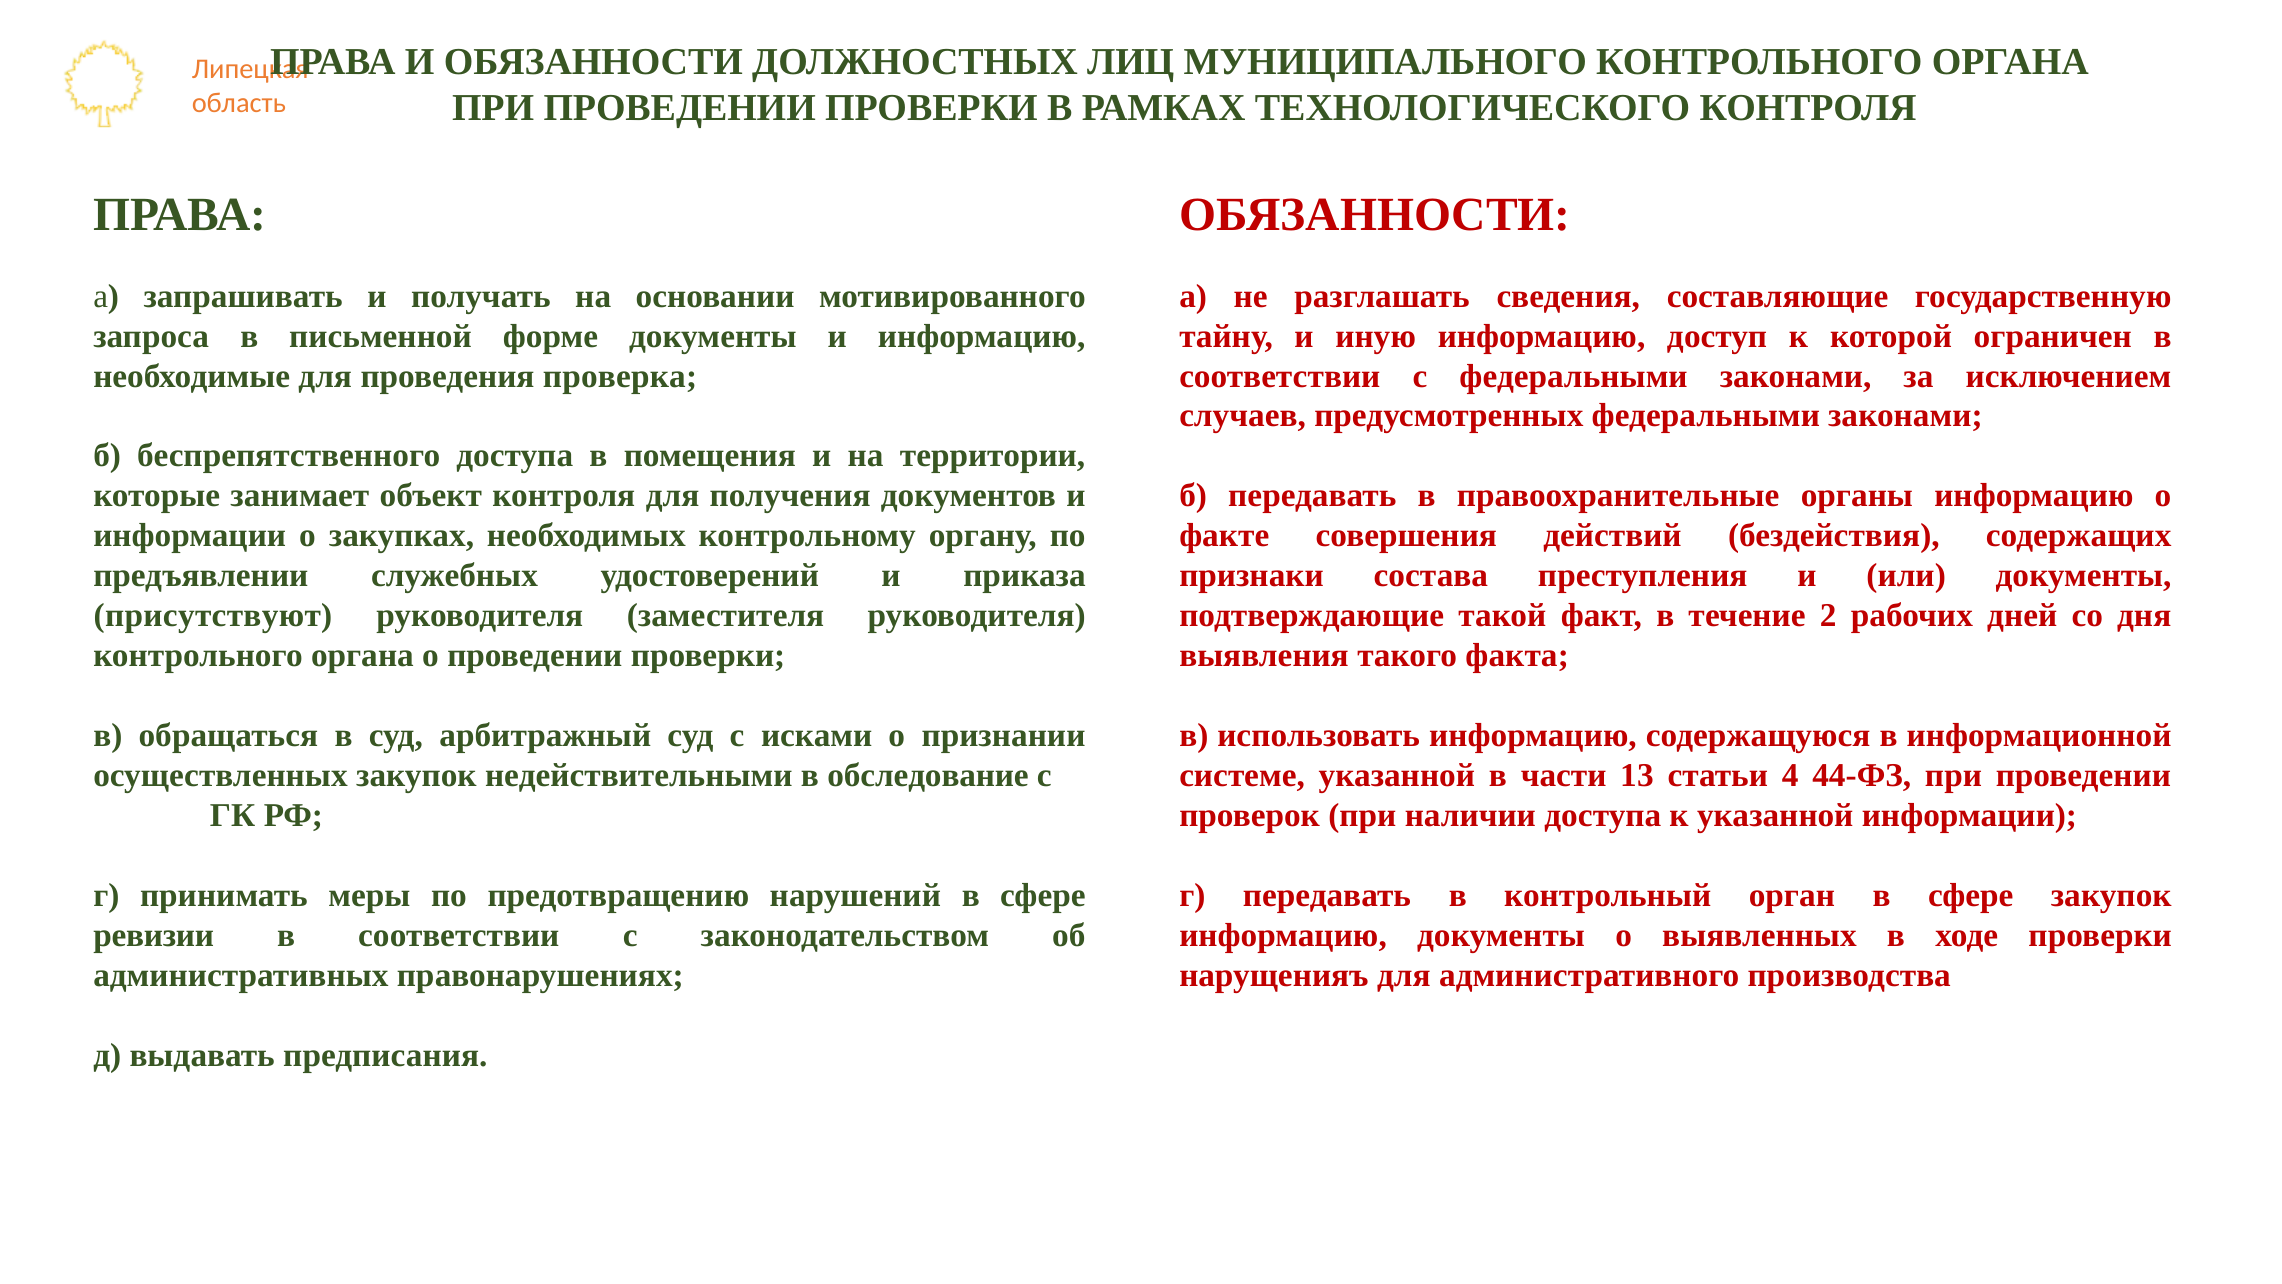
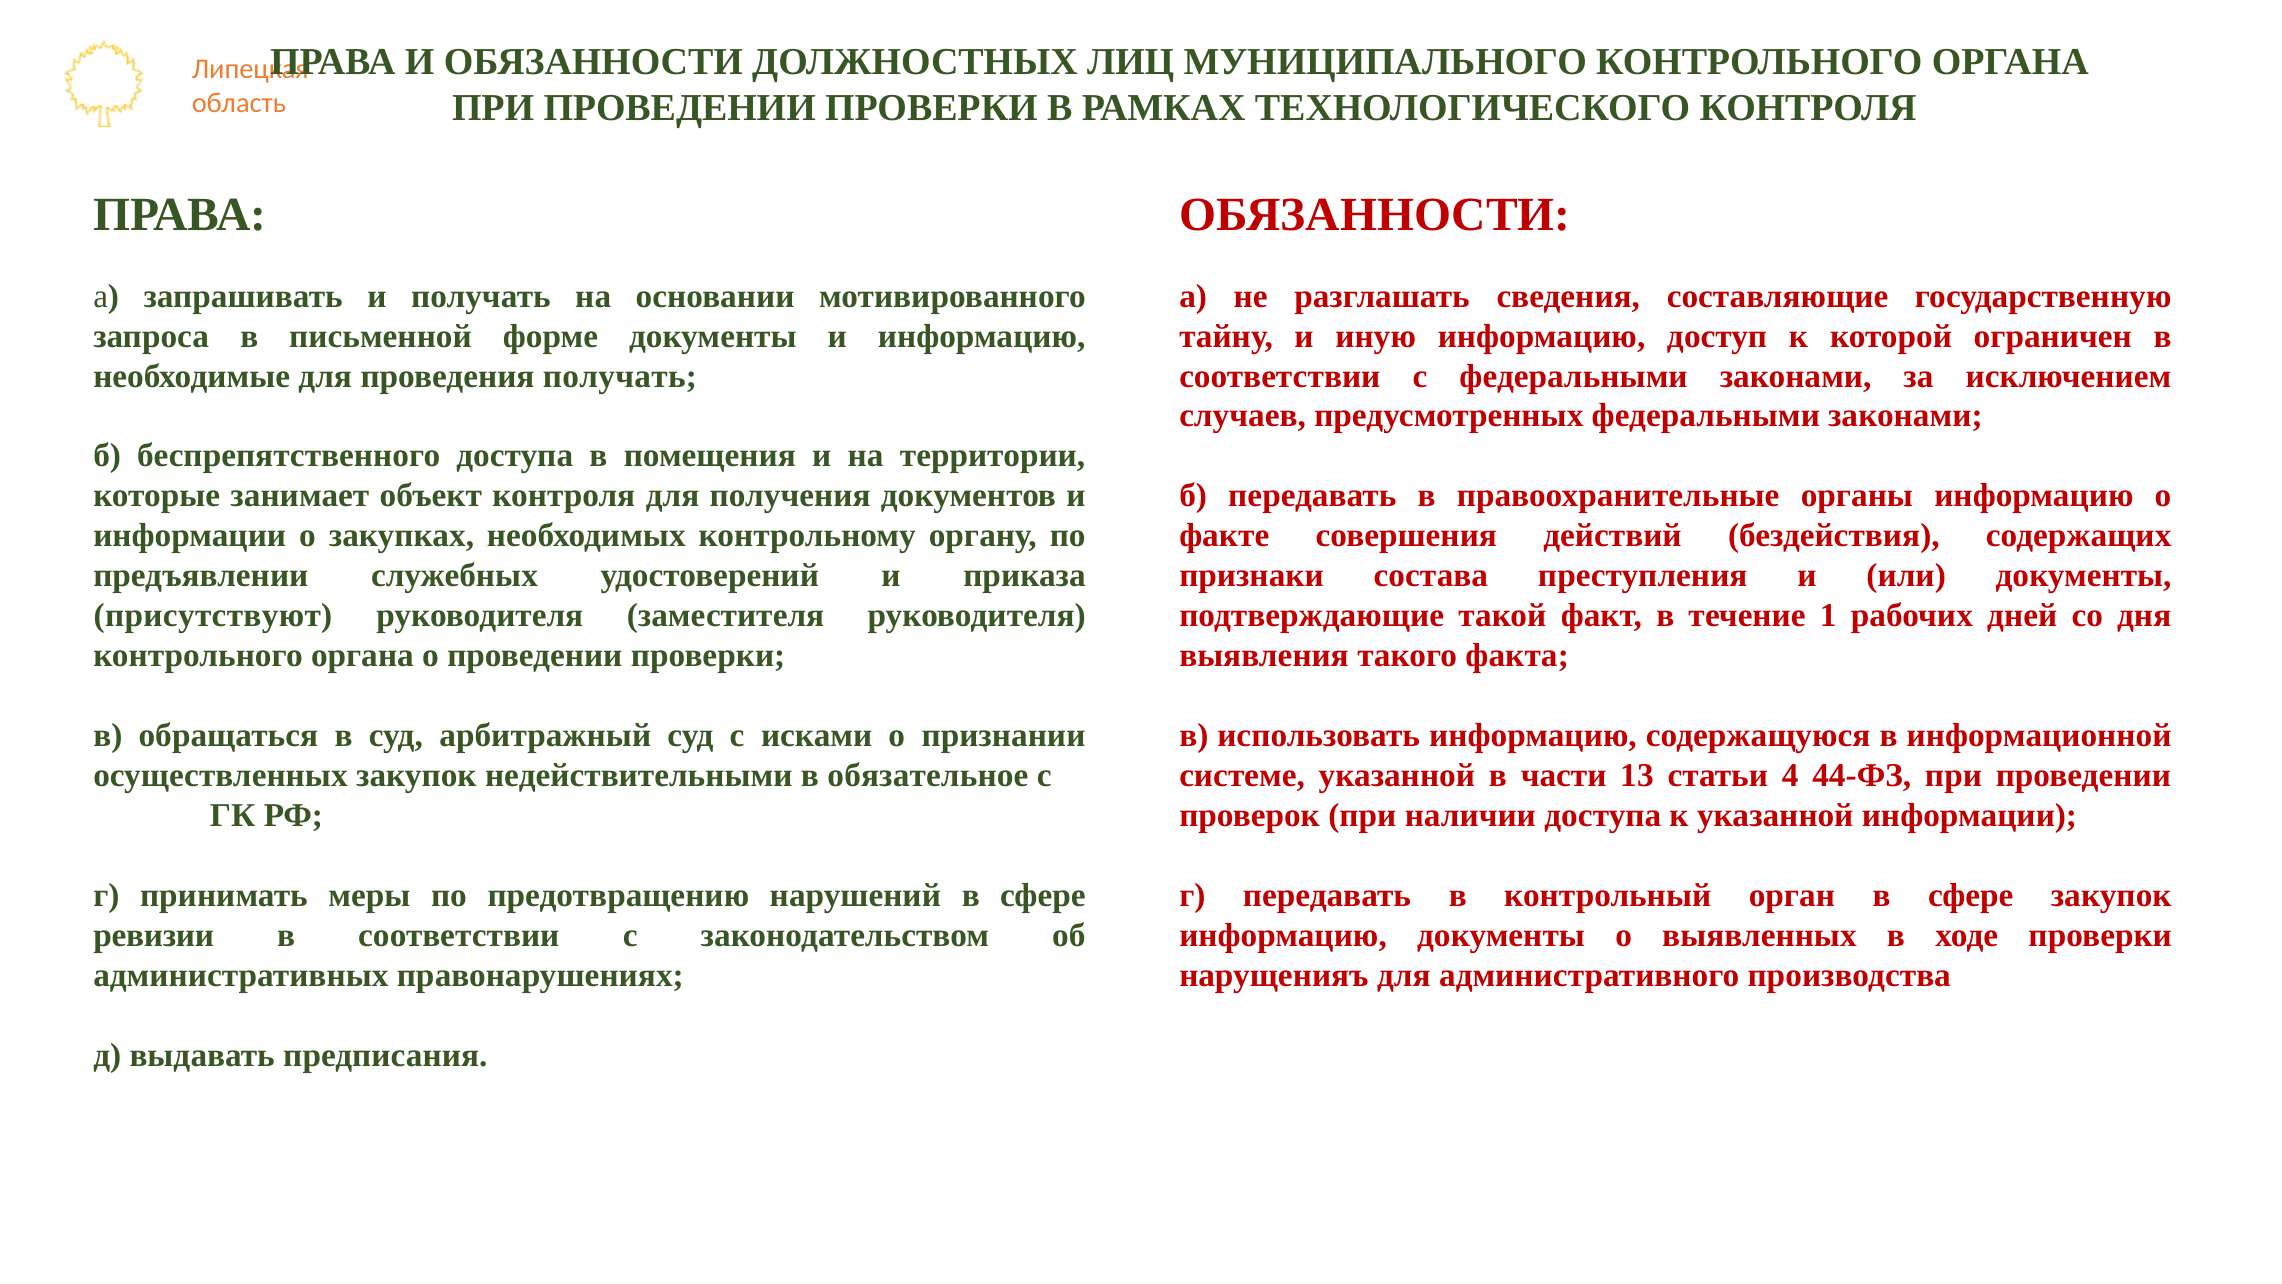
проведения проверка: проверка -> получать
2: 2 -> 1
обследование: обследование -> обязательное
